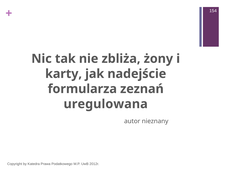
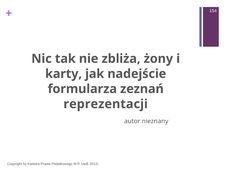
uregulowana: uregulowana -> reprezentacji
